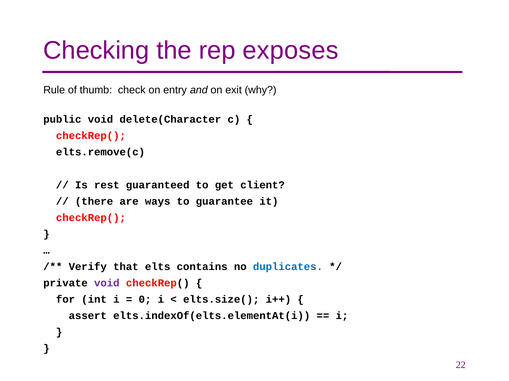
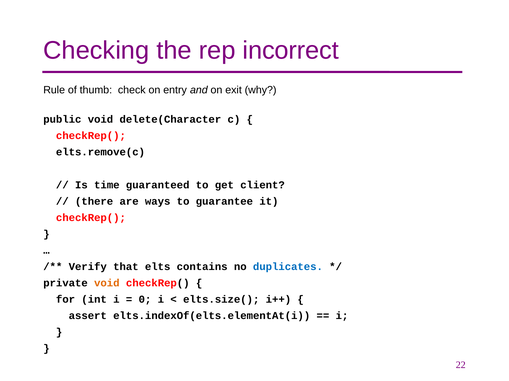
exposes: exposes -> incorrect
rest: rest -> time
void at (107, 284) colour: purple -> orange
